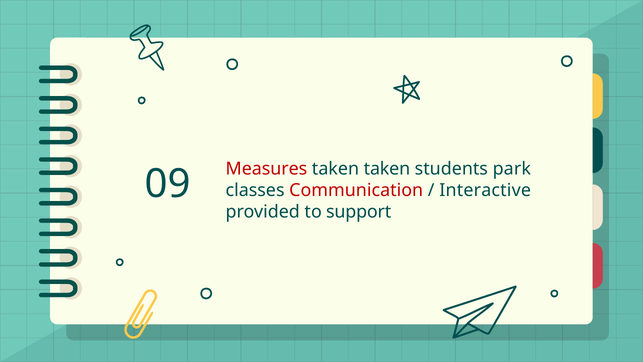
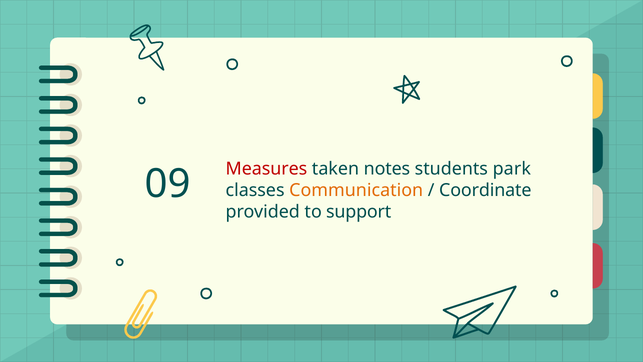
taken taken: taken -> notes
Communication colour: red -> orange
Interactive: Interactive -> Coordinate
